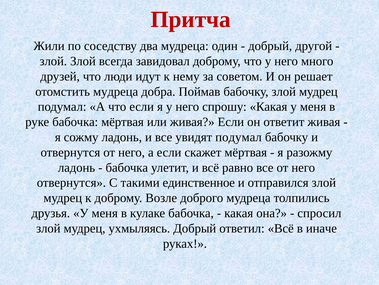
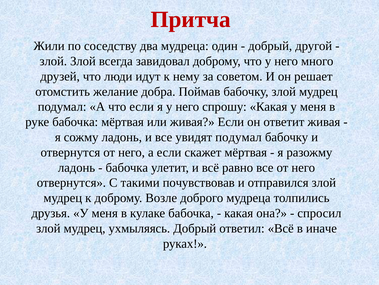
отомстить мудреца: мудреца -> желание
единственное: единственное -> почувствовав
